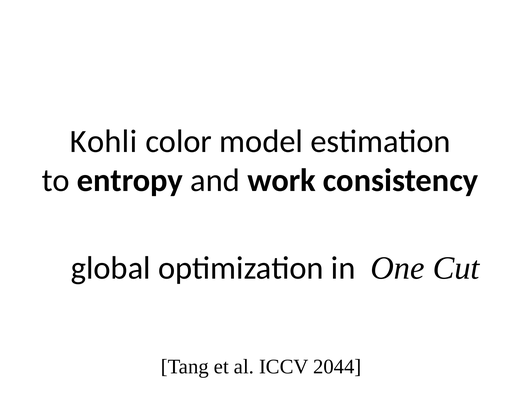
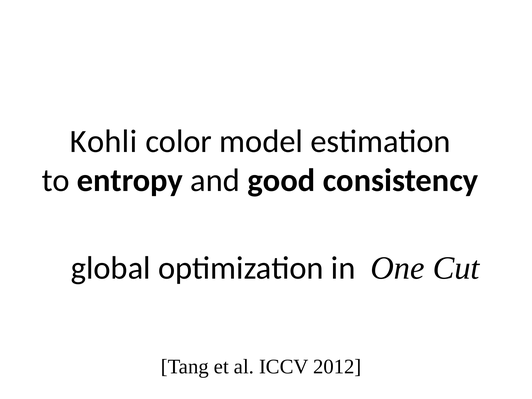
work: work -> good
2044: 2044 -> 2012
